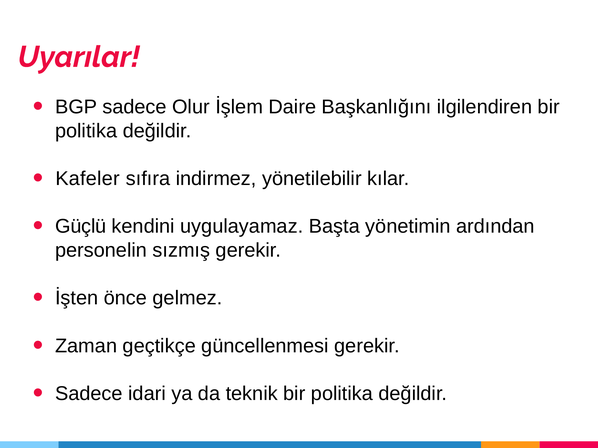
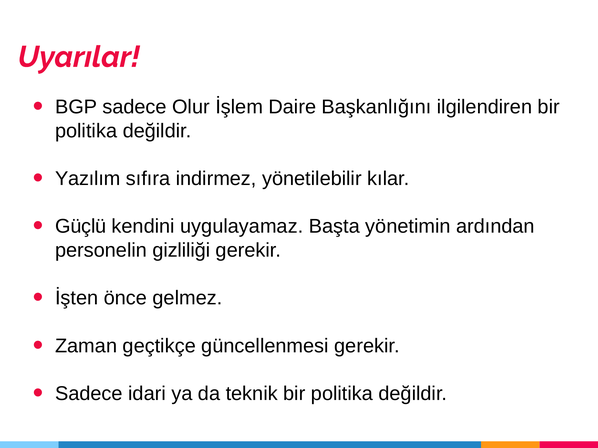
Kafeler: Kafeler -> Yazılım
sızmış: sızmış -> gizliliği
